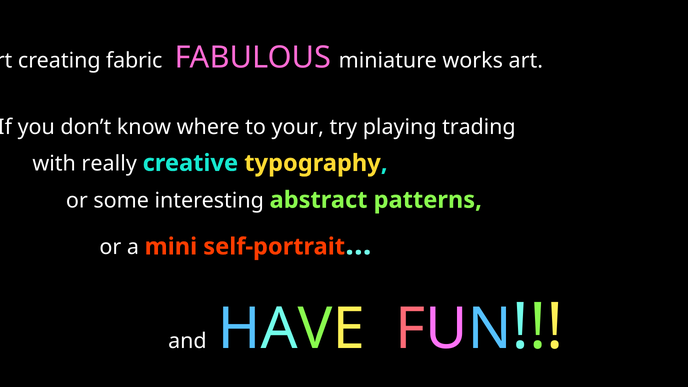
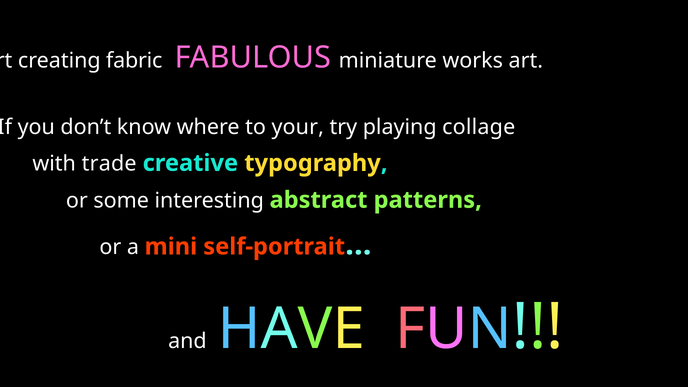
trading: trading -> collage
really: really -> trade
